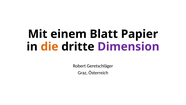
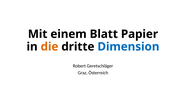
Dimension colour: purple -> blue
